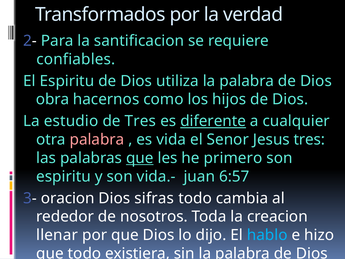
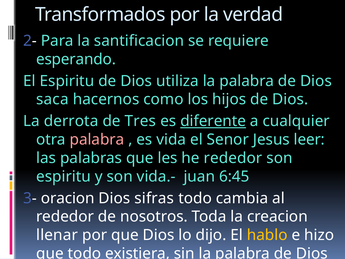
confiables: confiables -> esperando
obra: obra -> saca
estudio: estudio -> derrota
Jesus tres: tres -> leer
que at (140, 158) underline: present -> none
he primero: primero -> rededor
6:57: 6:57 -> 6:45
hablo colour: light blue -> yellow
